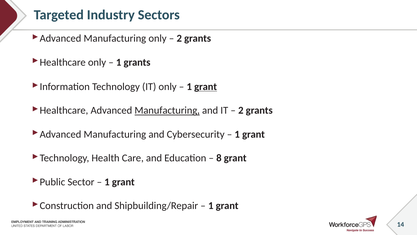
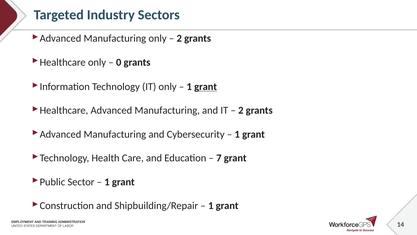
1 at (119, 62): 1 -> 0
Manufacturing at (167, 110) underline: present -> none
8: 8 -> 7
